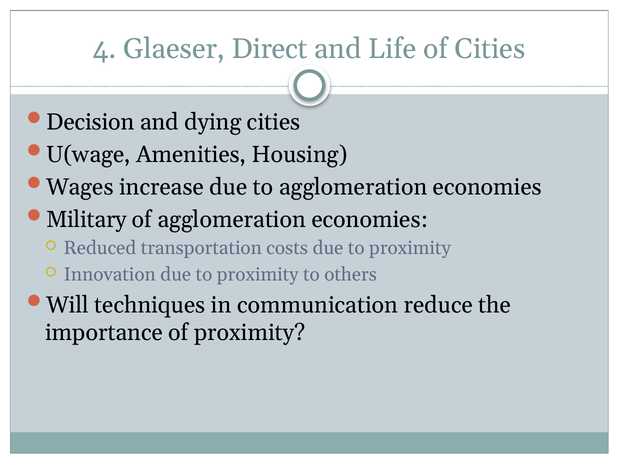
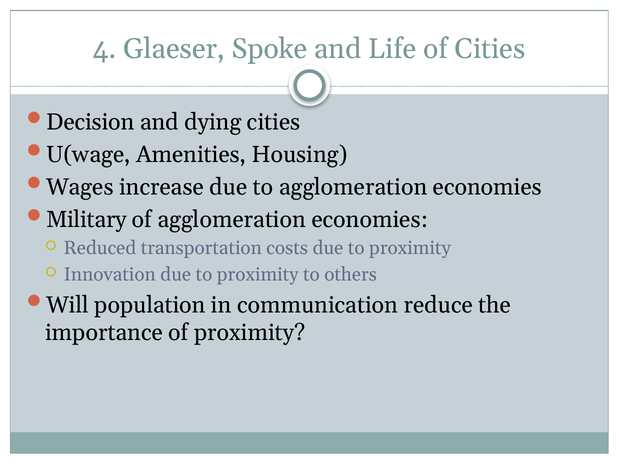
Direct: Direct -> Spoke
techniques: techniques -> population
